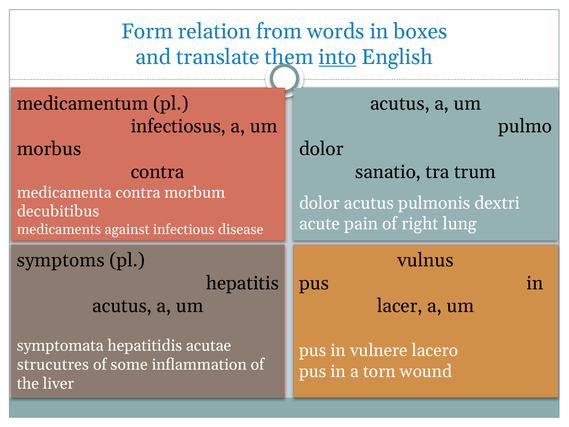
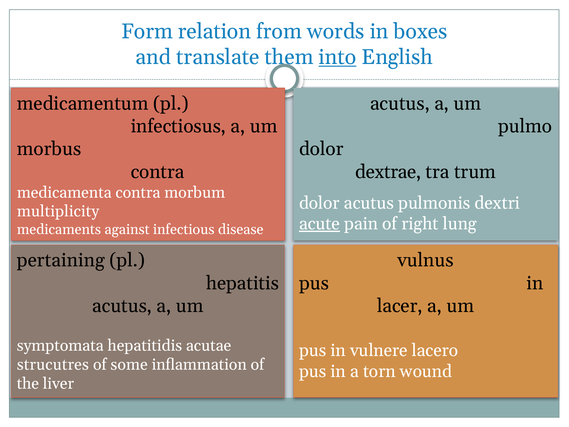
sanatio: sanatio -> dextrae
decubitibus: decubitibus -> multiplicity
acute underline: none -> present
symptoms: symptoms -> pertaining
